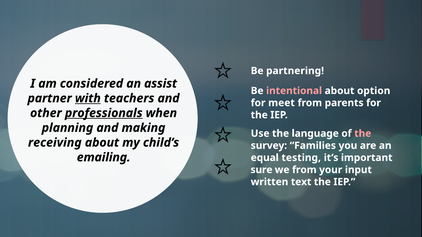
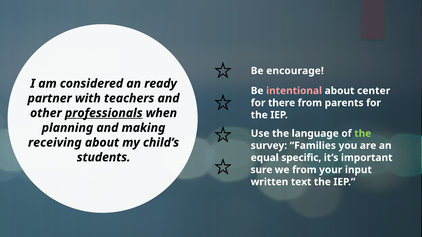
partnering: partnering -> encourage
assist: assist -> ready
option: option -> center
with underline: present -> none
meet: meet -> there
the at (363, 134) colour: pink -> light green
emailing: emailing -> students
testing: testing -> specific
